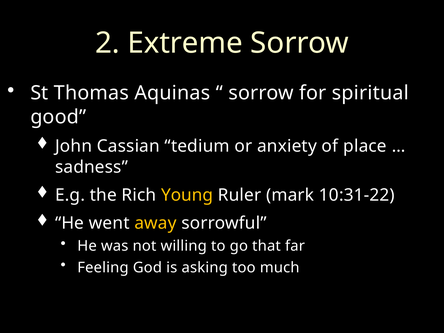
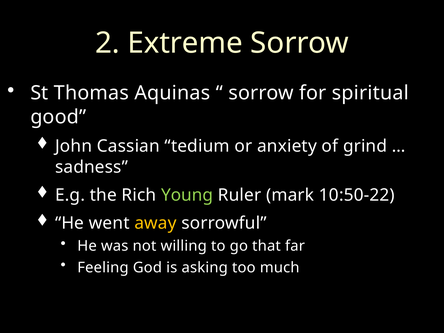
place: place -> grind
Young colour: yellow -> light green
10:31-22: 10:31-22 -> 10:50-22
